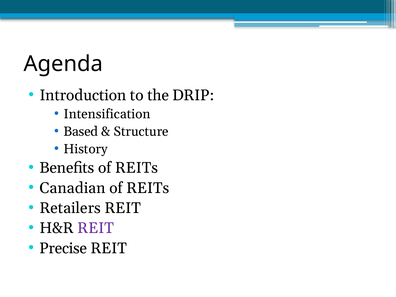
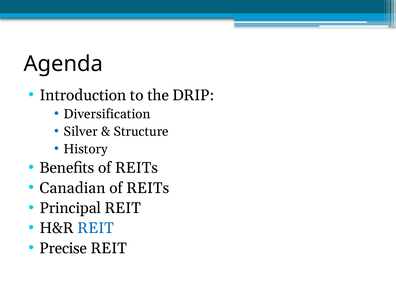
Intensification: Intensification -> Diversification
Based: Based -> Silver
Retailers: Retailers -> Principal
REIT at (96, 228) colour: purple -> blue
